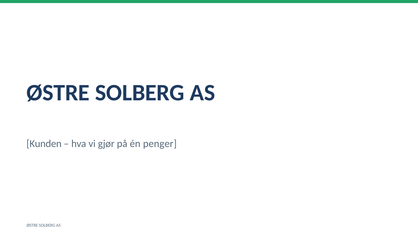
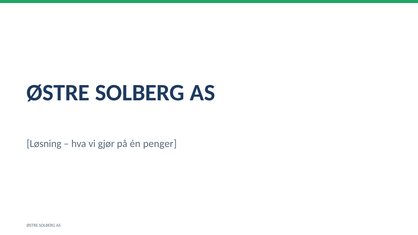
Kunden: Kunden -> Løsning
